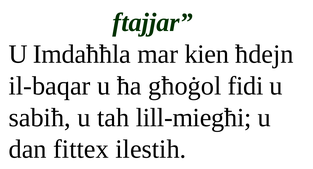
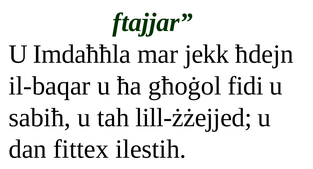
kien: kien -> jekk
lill-miegħi: lill-miegħi -> lill-żżejjed
